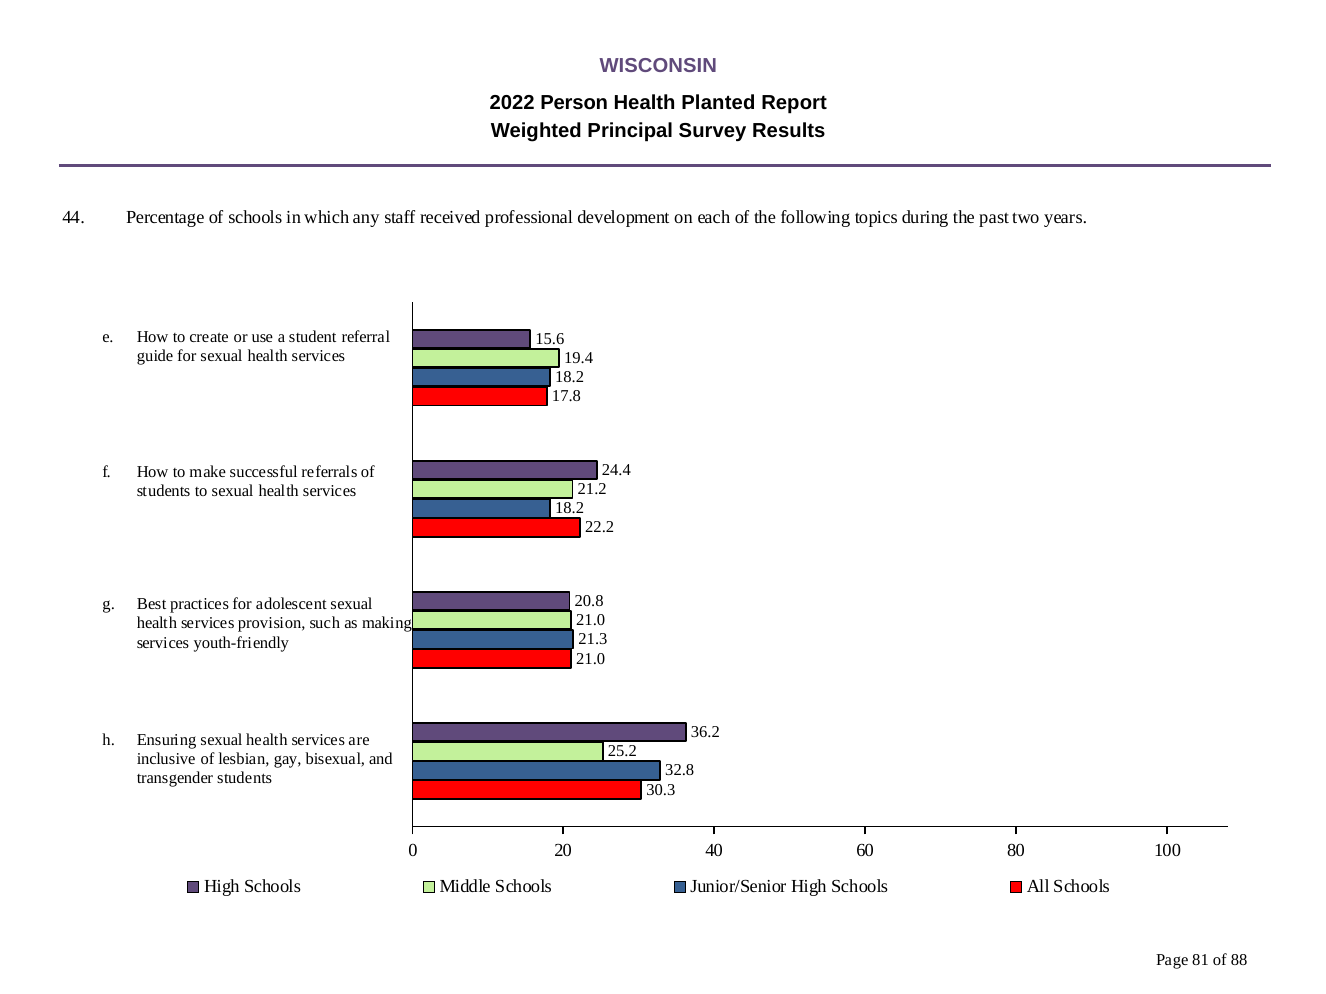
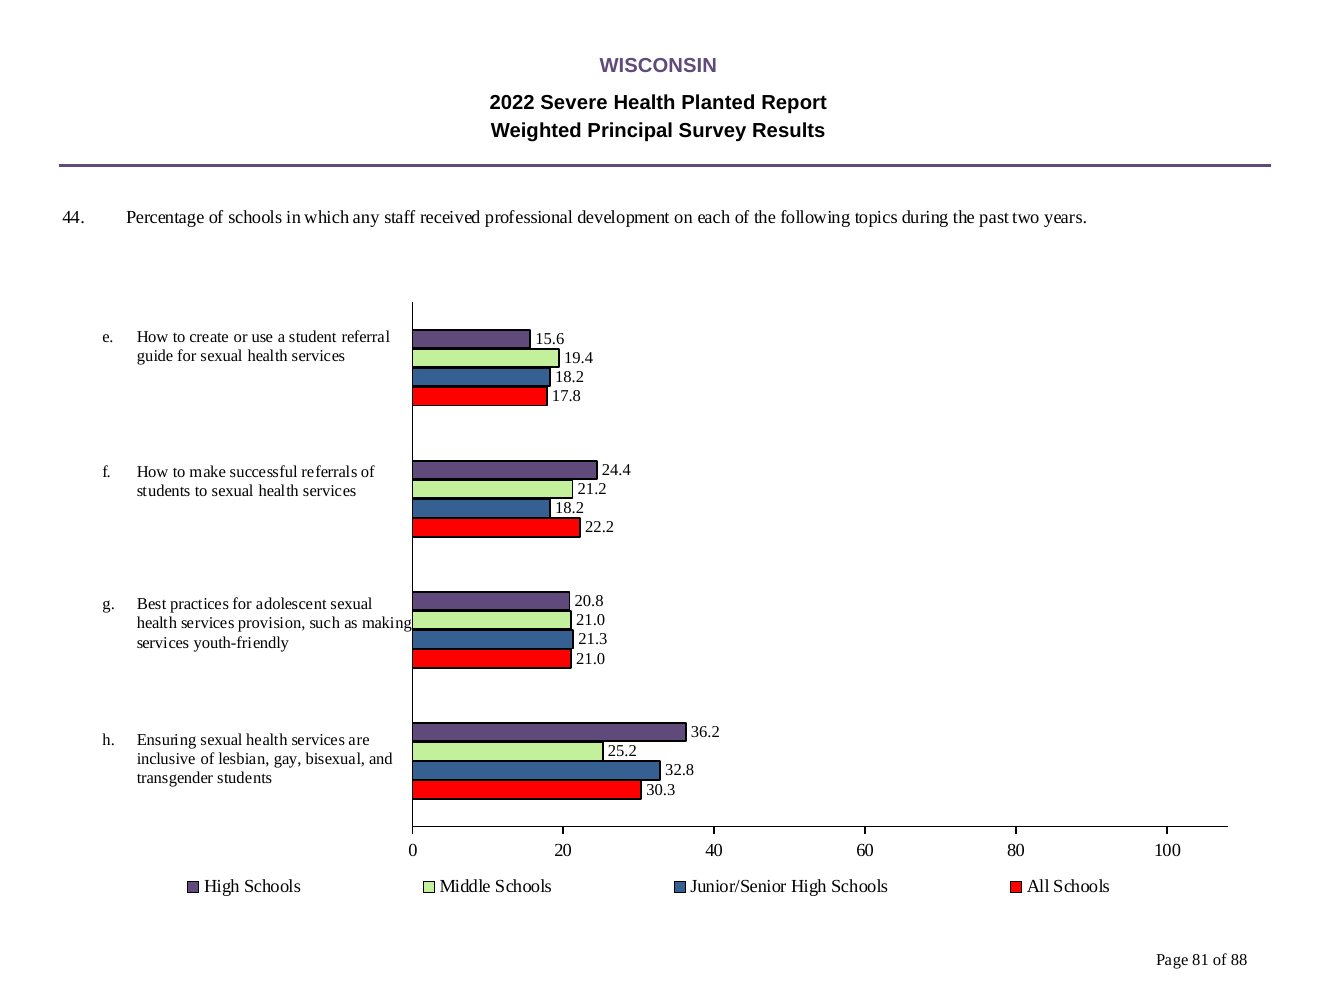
Person: Person -> Severe
